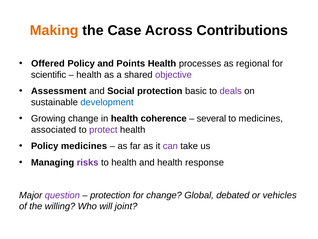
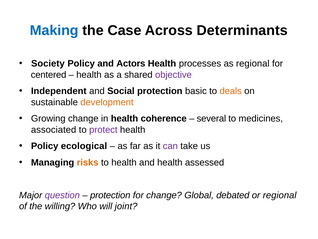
Making colour: orange -> blue
Contributions: Contributions -> Determinants
Offered: Offered -> Society
Points: Points -> Actors
scientific: scientific -> centered
Assessment: Assessment -> Independent
deals colour: purple -> orange
development colour: blue -> orange
Policy medicines: medicines -> ecological
risks colour: purple -> orange
response: response -> assessed
or vehicles: vehicles -> regional
